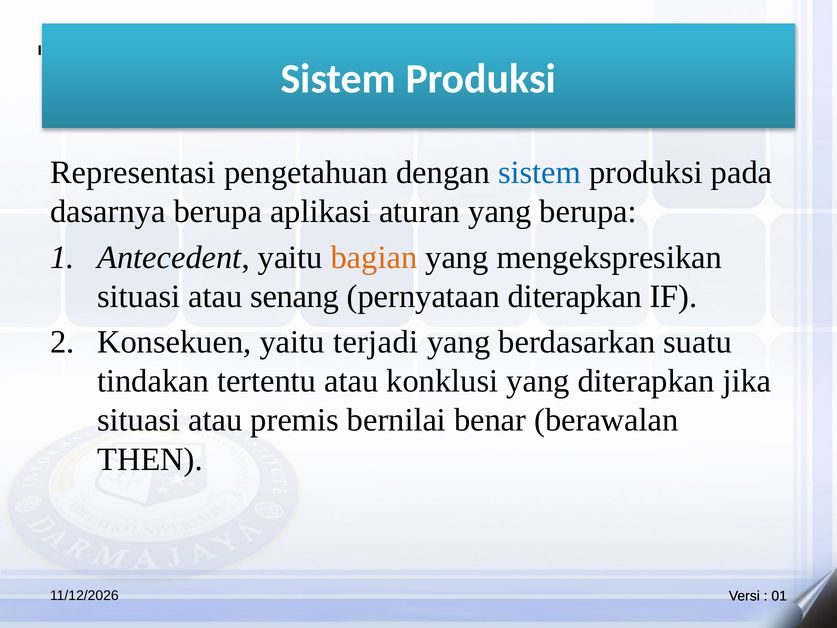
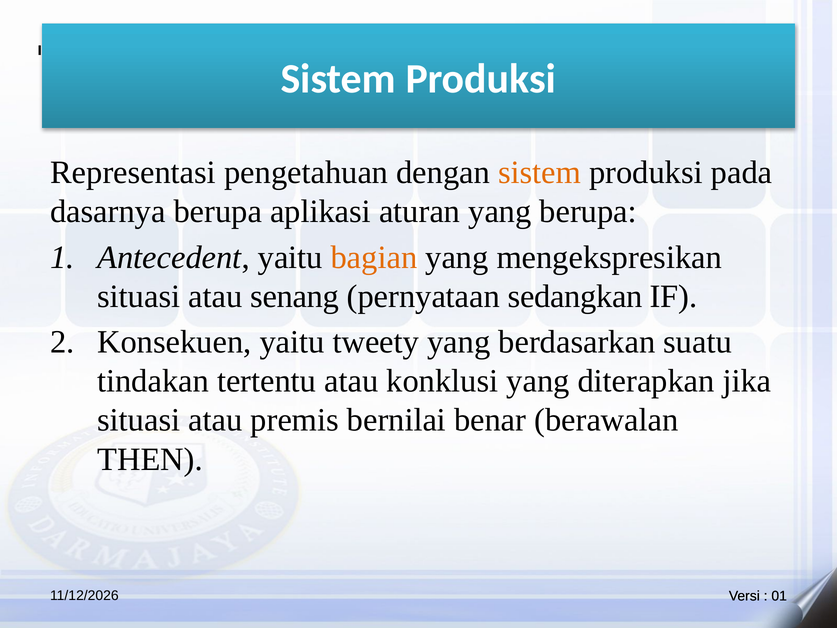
sistem at (540, 172) colour: blue -> orange
pernyataan diterapkan: diterapkan -> sedangkan
terjadi: terjadi -> tweety
